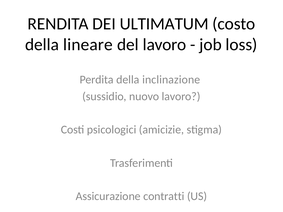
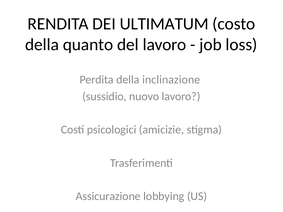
lineare: lineare -> quanto
contratti: contratti -> lobbying
